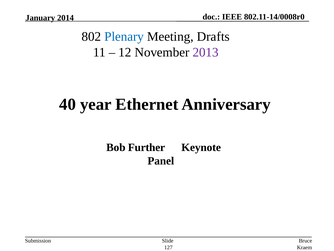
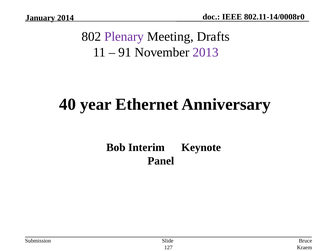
Plenary colour: blue -> purple
12: 12 -> 91
Further: Further -> Interim
